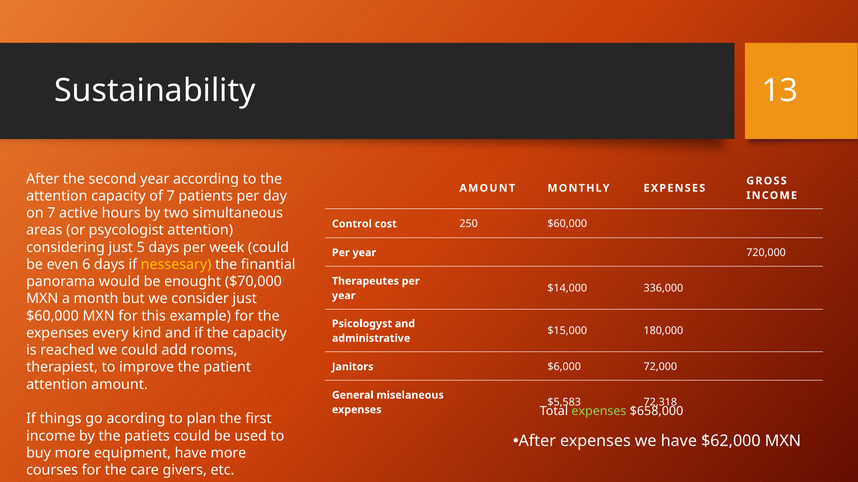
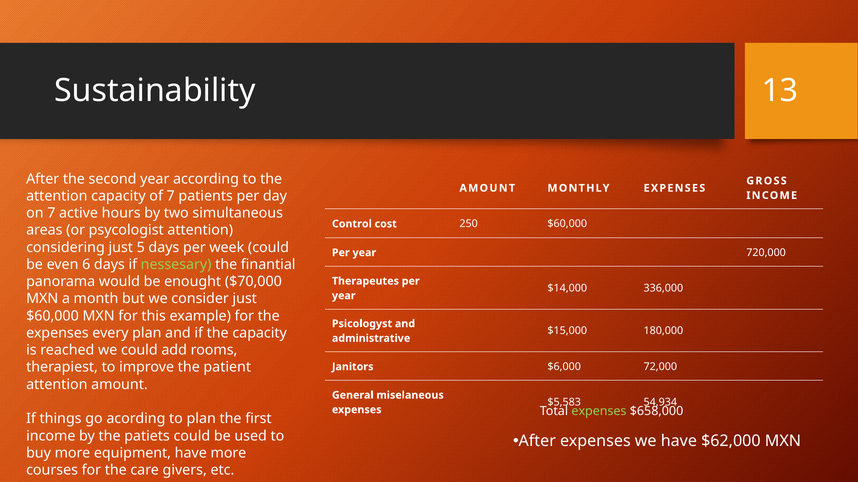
nessesary colour: yellow -> light green
every kind: kind -> plan
72,318: 72,318 -> 54,934
